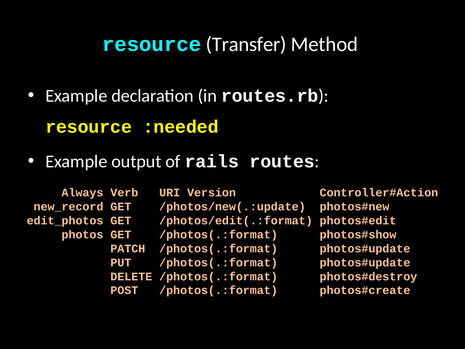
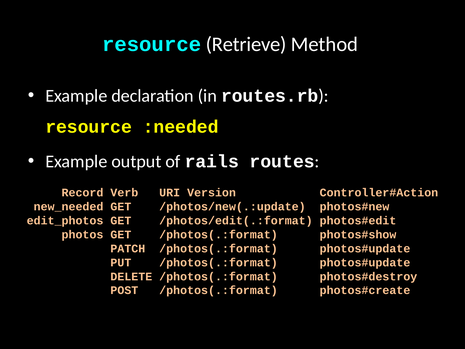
Transfer: Transfer -> Retrieve
Always: Always -> Record
new_record: new_record -> new_needed
